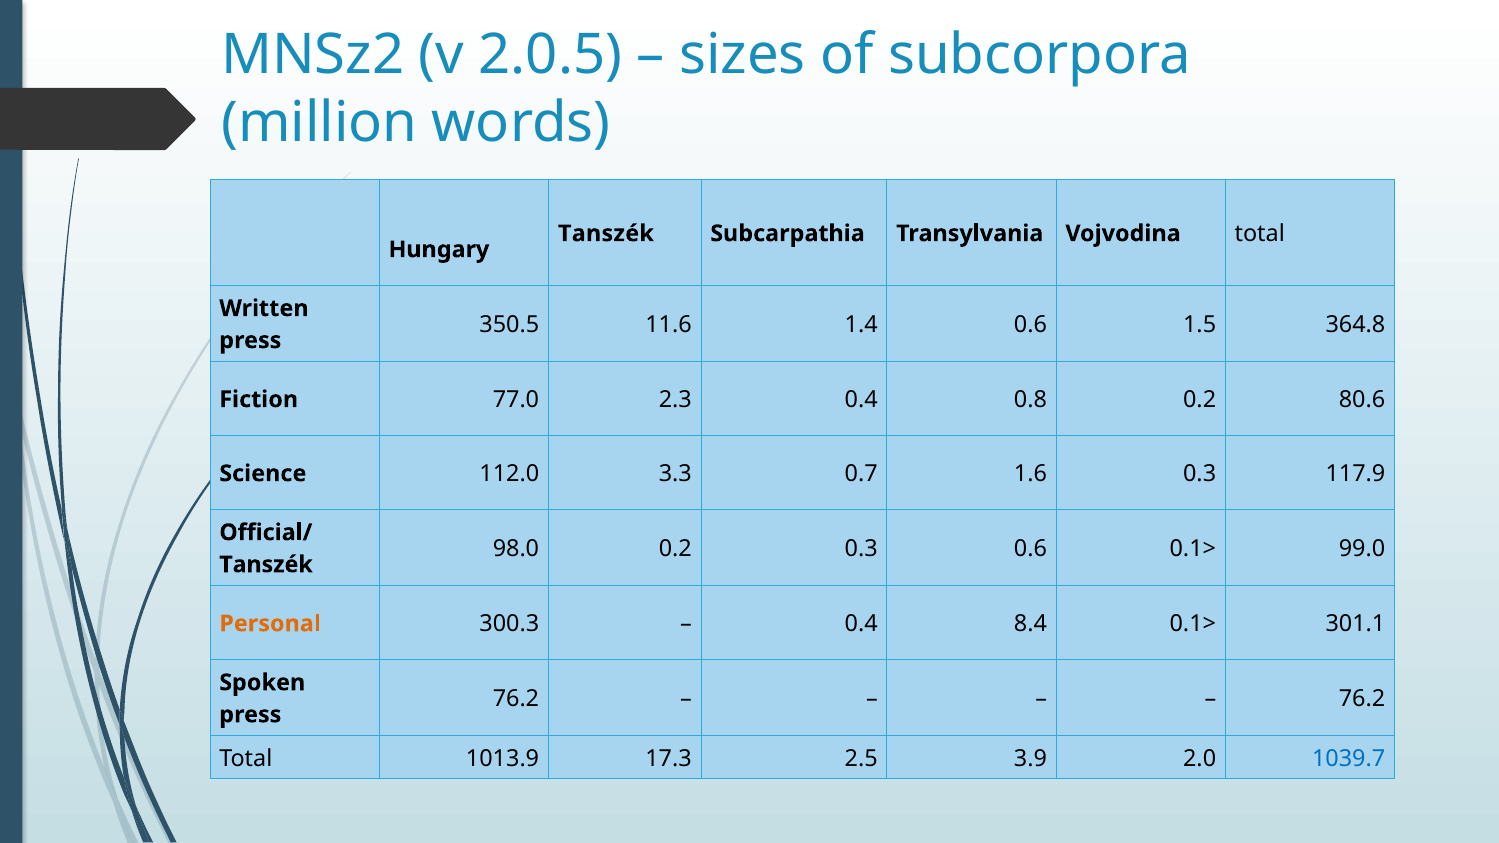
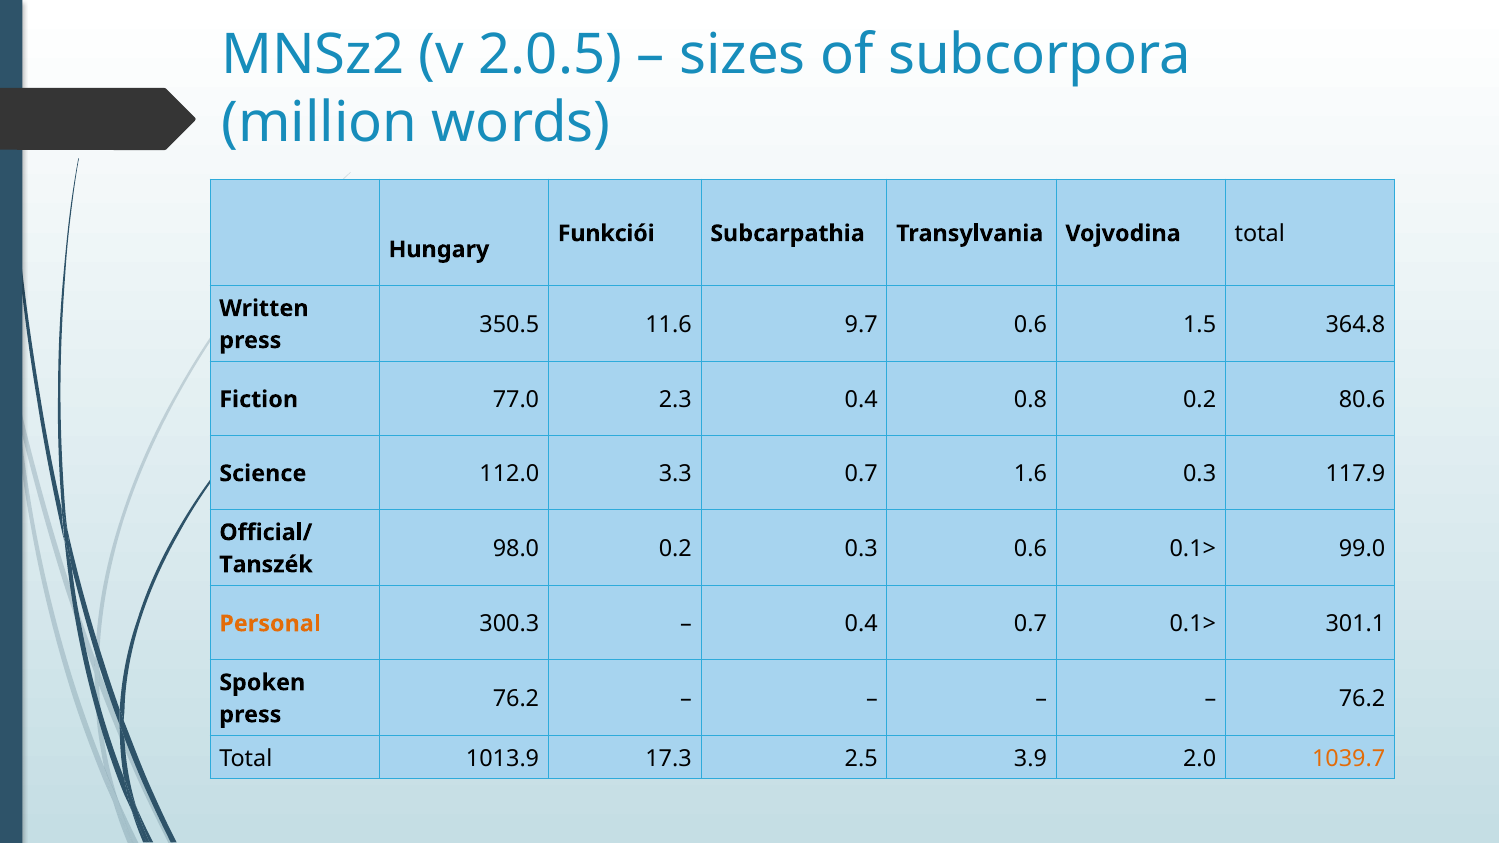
Tanszék at (606, 234): Tanszék -> Funkciói
1.4: 1.4 -> 9.7
0.4 8.4: 8.4 -> 0.7
1039.7 colour: blue -> orange
